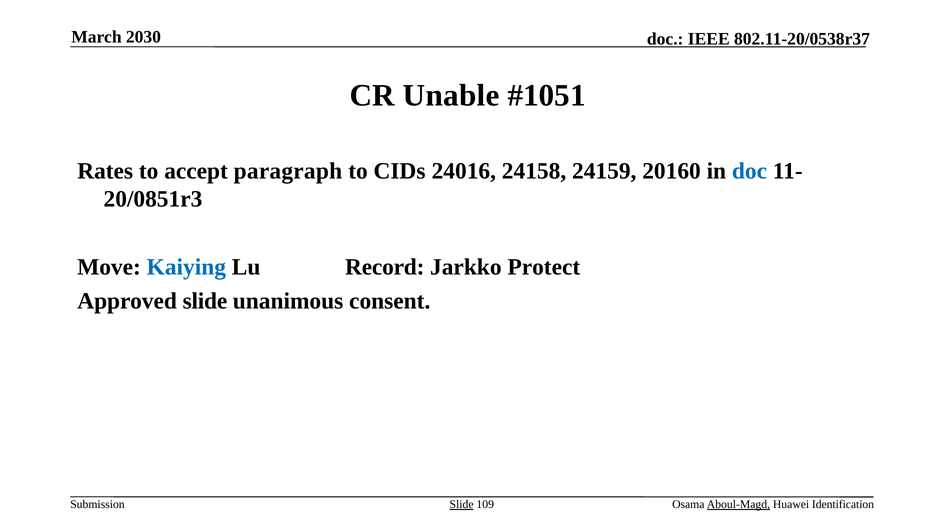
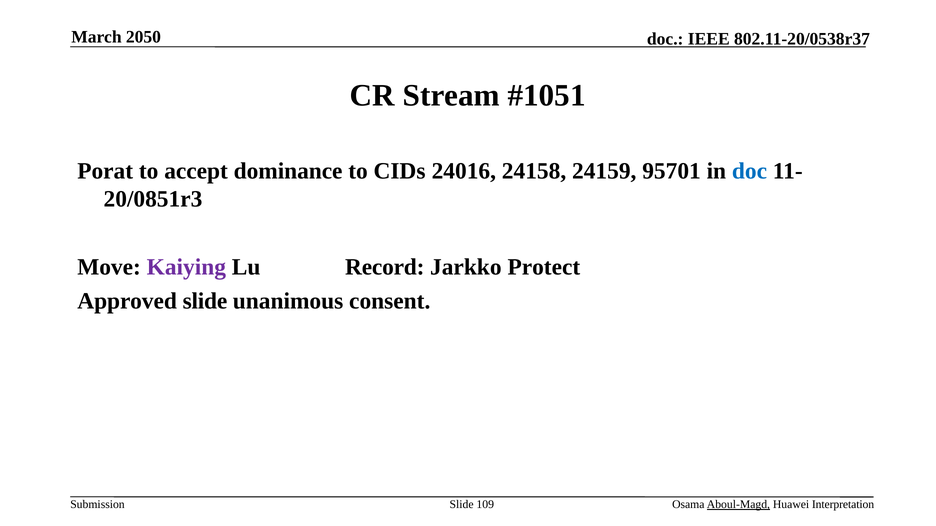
2030: 2030 -> 2050
Unable: Unable -> Stream
Rates: Rates -> Porat
paragraph: paragraph -> dominance
20160: 20160 -> 95701
Kaiying colour: blue -> purple
Slide at (462, 505) underline: present -> none
Identification: Identification -> Interpretation
